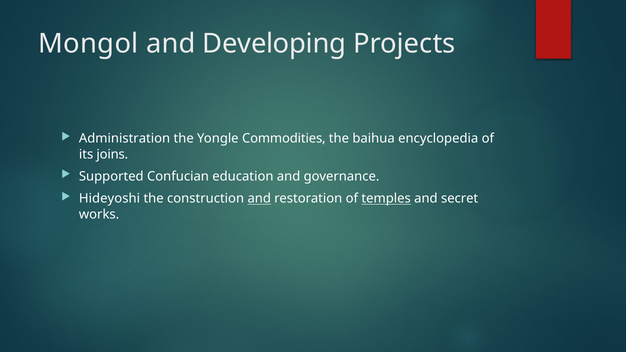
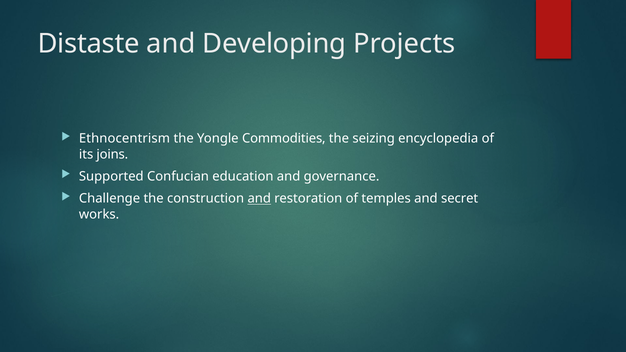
Mongol: Mongol -> Distaste
Administration: Administration -> Ethnocentrism
baihua: baihua -> seizing
Hideyoshi: Hideyoshi -> Challenge
temples underline: present -> none
